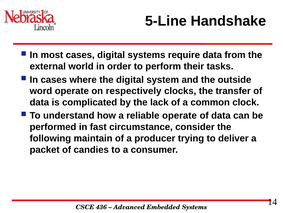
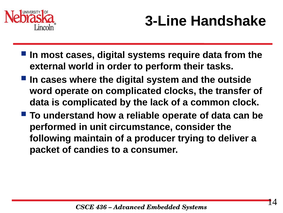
5-Line: 5-Line -> 3-Line
on respectively: respectively -> complicated
fast: fast -> unit
